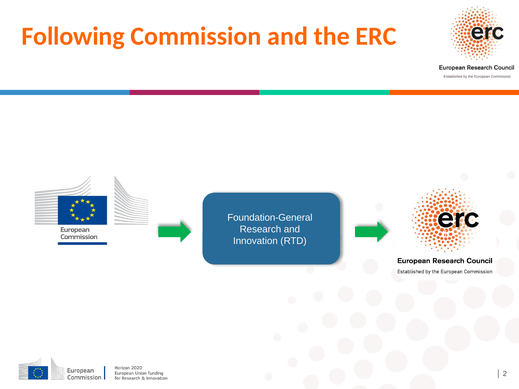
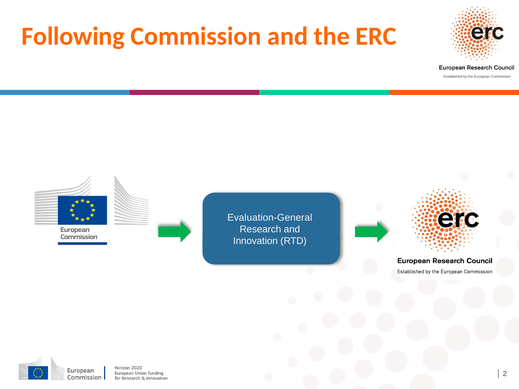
Foundation-General: Foundation-General -> Evaluation-General
